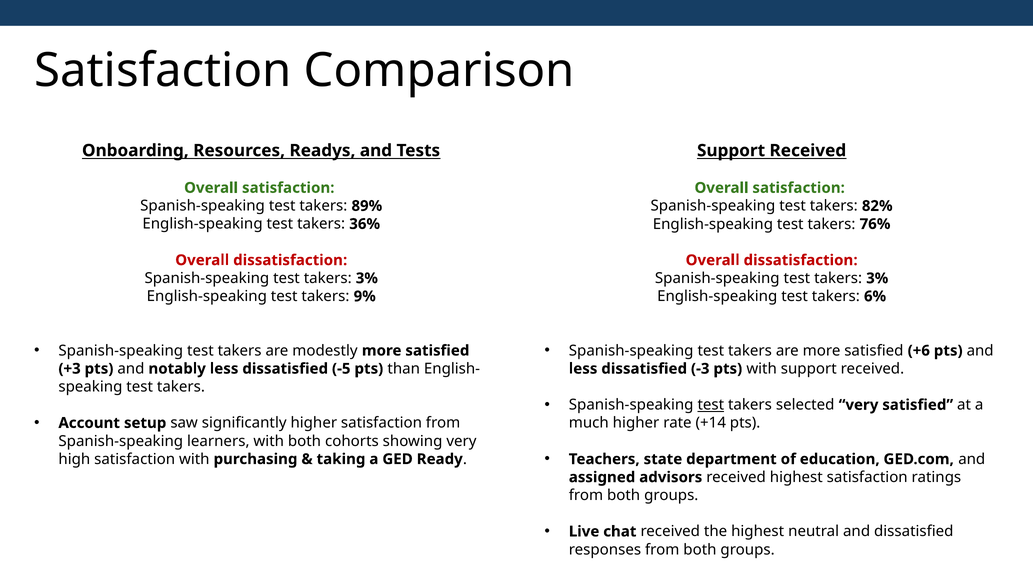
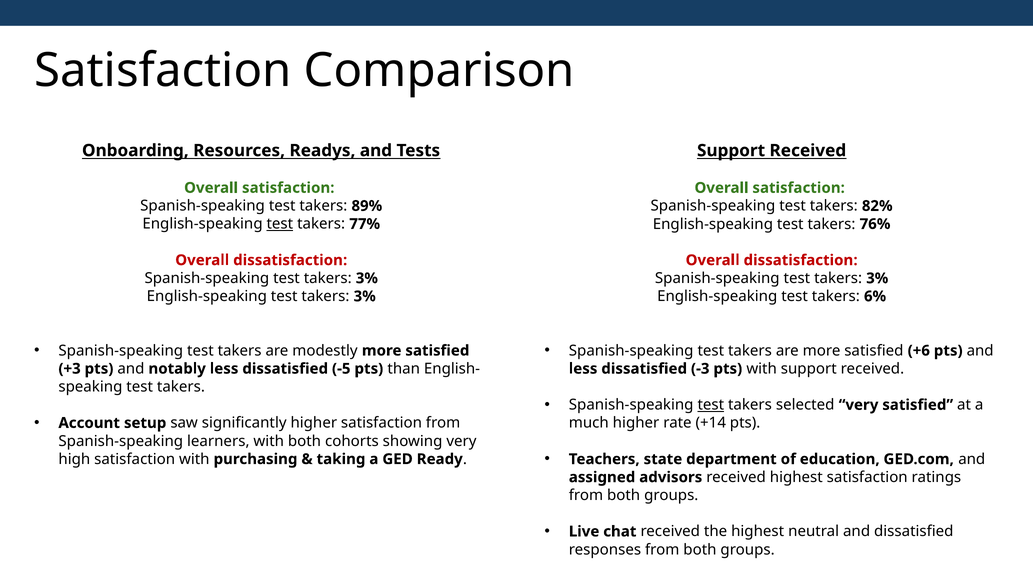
test at (280, 224) underline: none -> present
36%: 36% -> 77%
English-speaking test takers 9%: 9% -> 3%
